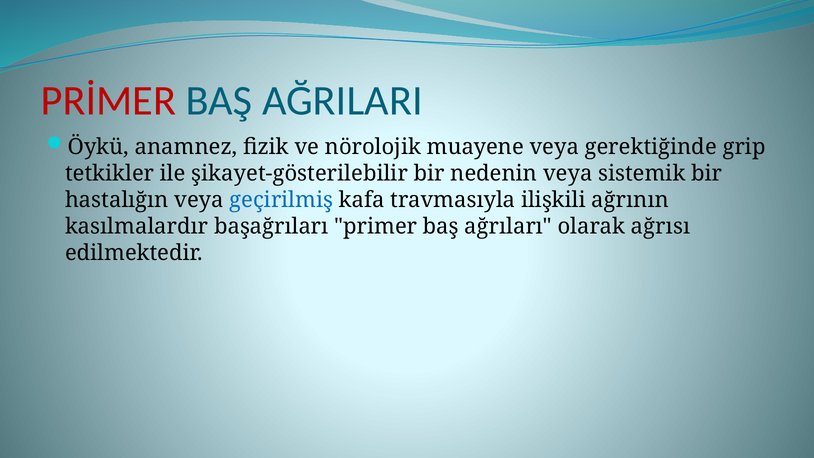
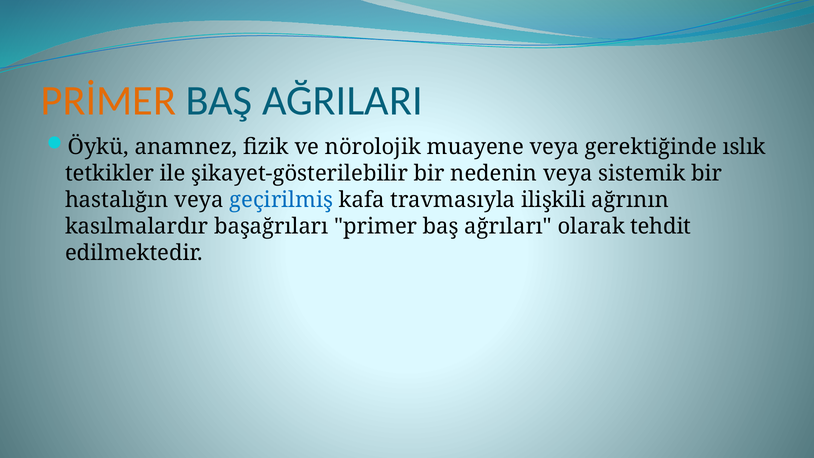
PRİMER colour: red -> orange
grip: grip -> ıslık
ağrısı: ağrısı -> tehdit
